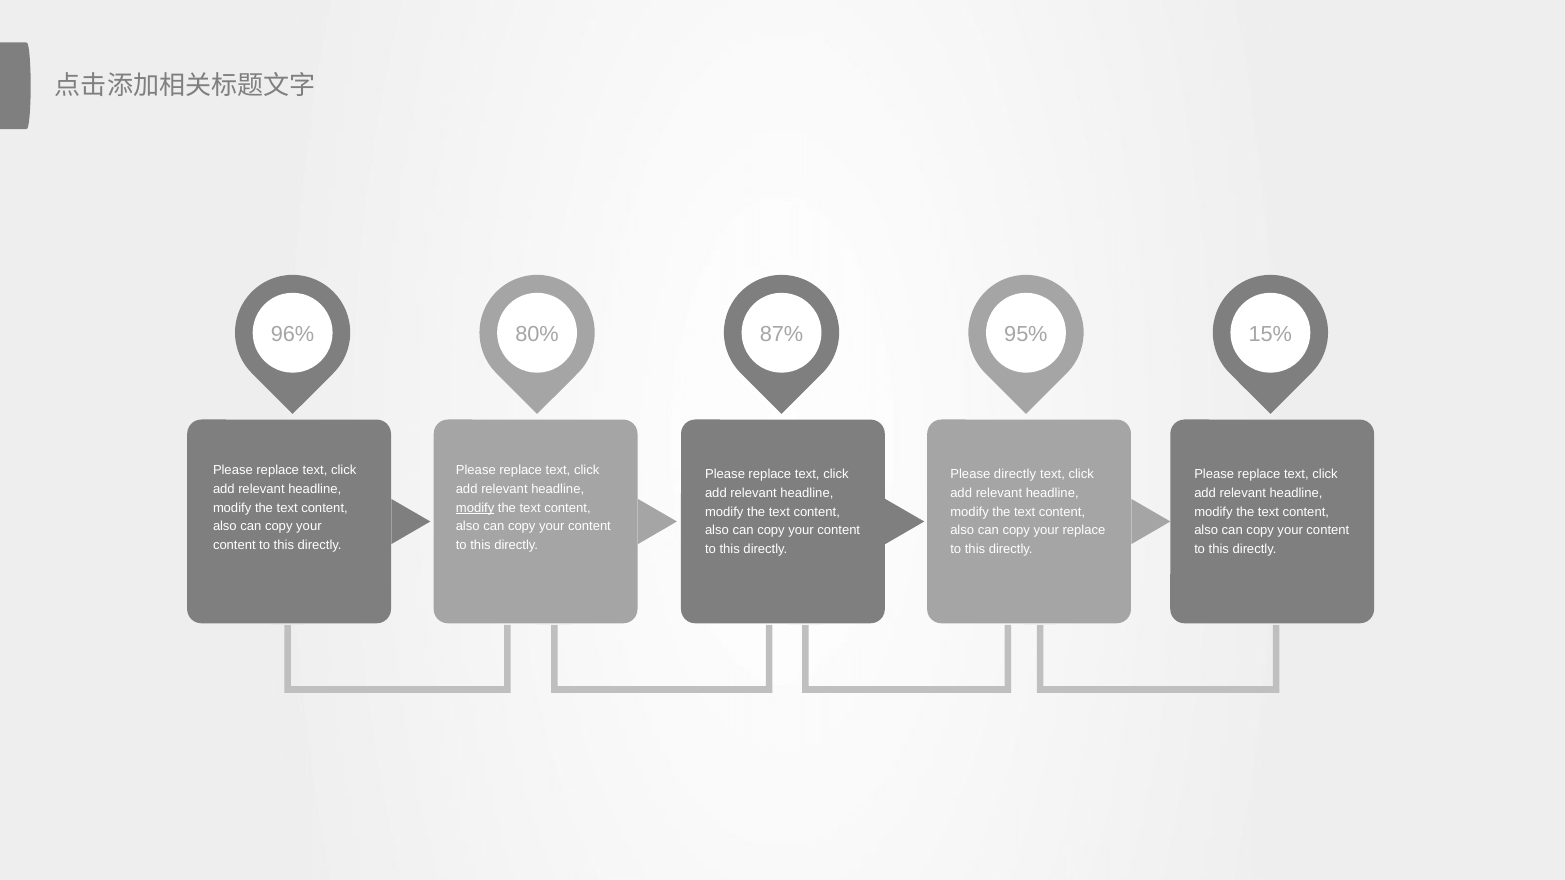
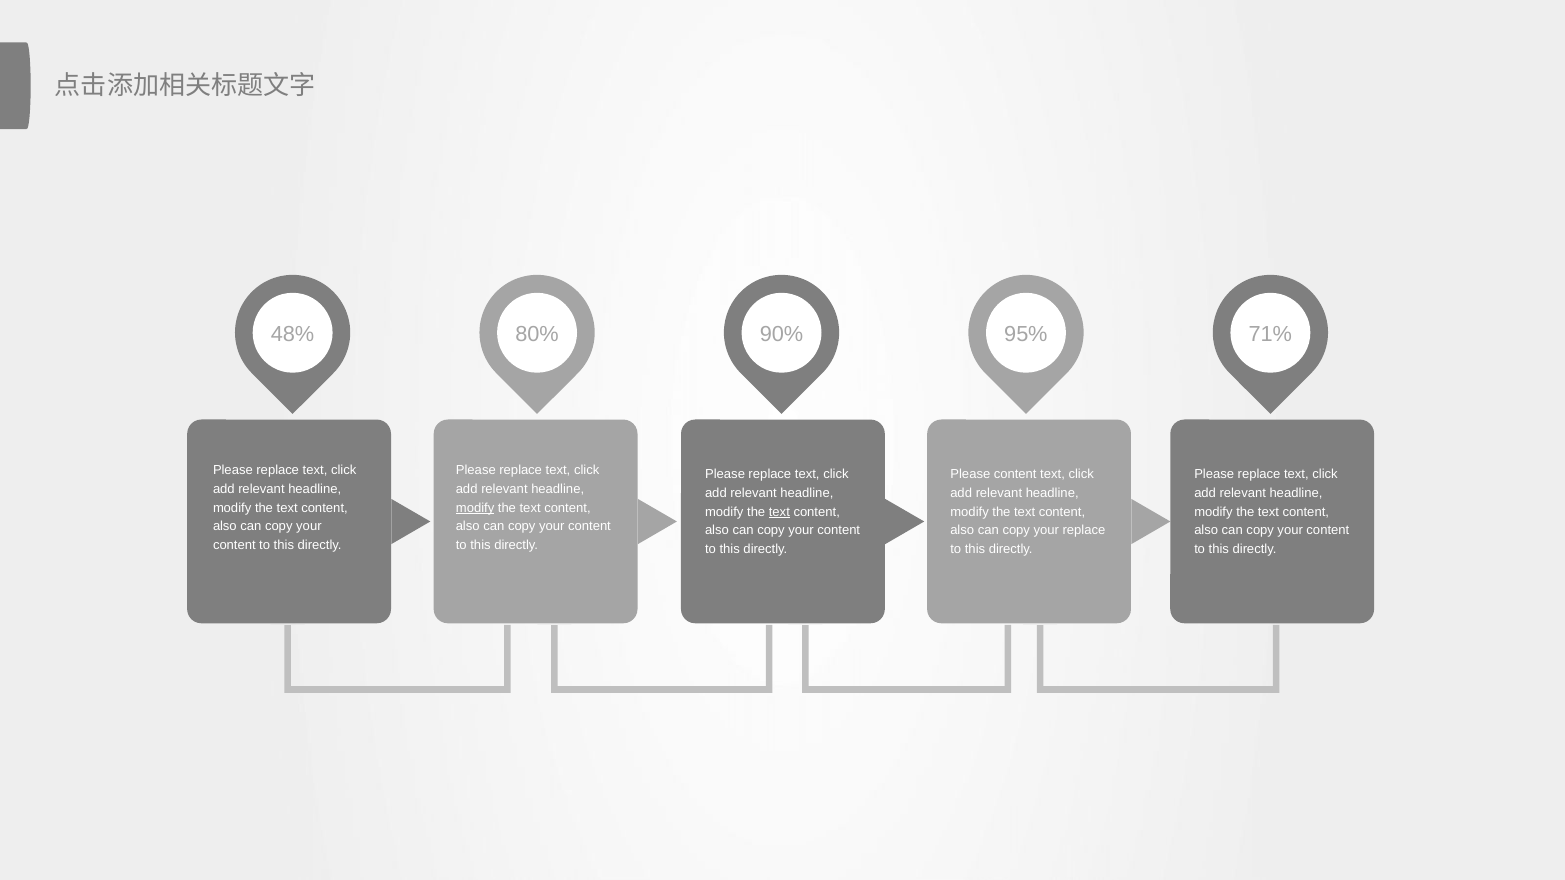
96%: 96% -> 48%
87%: 87% -> 90%
15%: 15% -> 71%
Please directly: directly -> content
text at (779, 512) underline: none -> present
